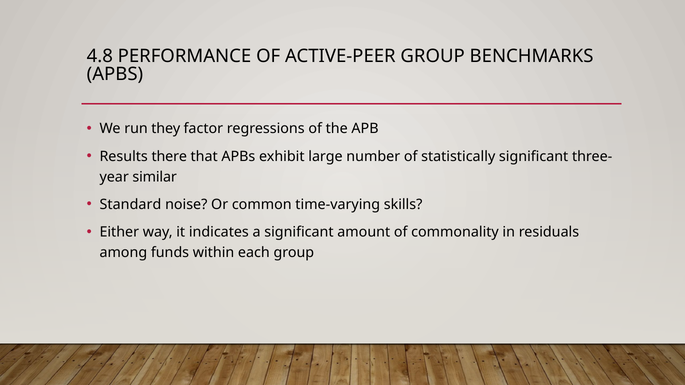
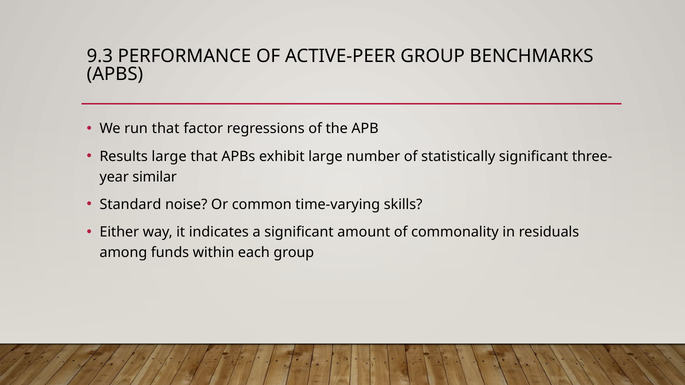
4.8: 4.8 -> 9.3
run they: they -> that
Results there: there -> large
